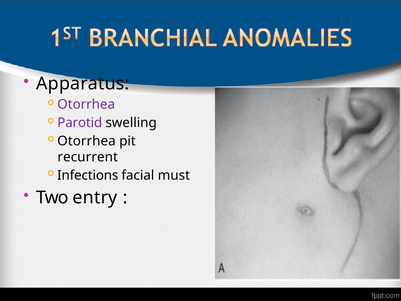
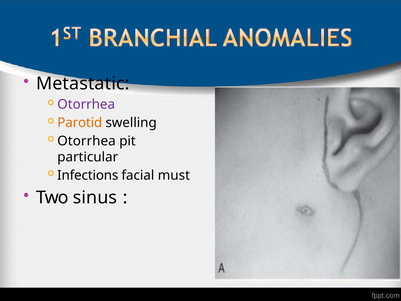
Apparatus: Apparatus -> Metastatic
Parotid colour: purple -> orange
recurrent: recurrent -> particular
entry: entry -> sinus
